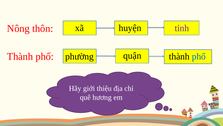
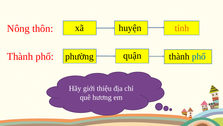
tỉnh colour: purple -> orange
